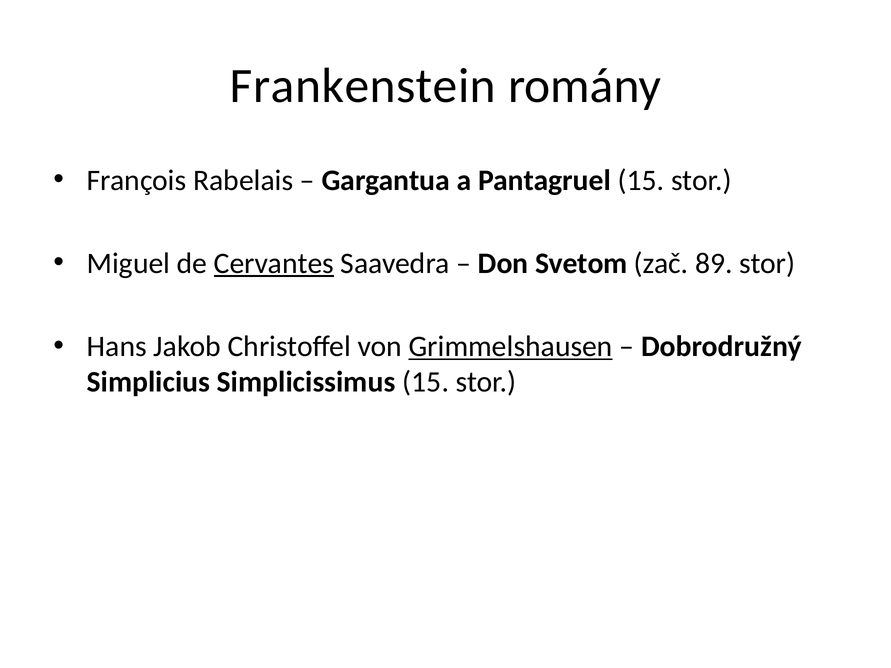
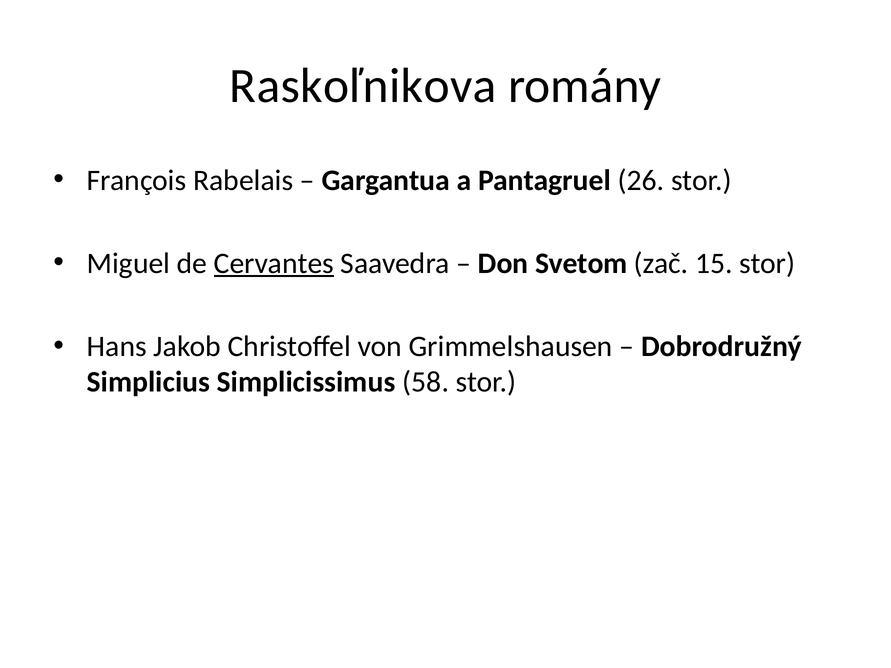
Frankenstein: Frankenstein -> Raskoľnikova
Pantagruel 15: 15 -> 26
89: 89 -> 15
Grimmelshausen underline: present -> none
Simplicissimus 15: 15 -> 58
